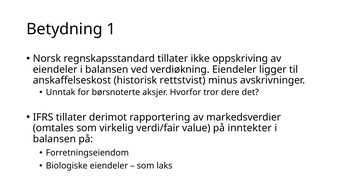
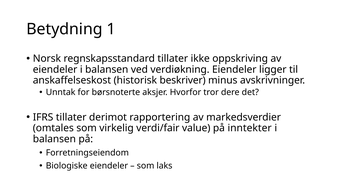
rettstvist: rettstvist -> beskriver
